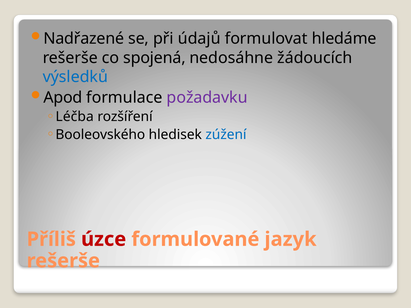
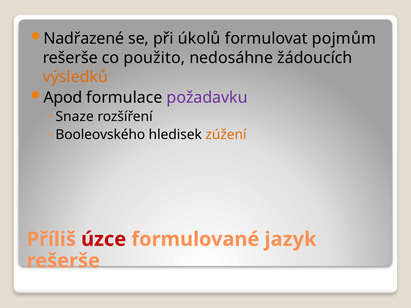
údajů: údajů -> úkolů
hledáme: hledáme -> pojmům
spojená: spojená -> použito
výsledků colour: blue -> orange
Léčba: Léčba -> Snaze
zúžení colour: blue -> orange
